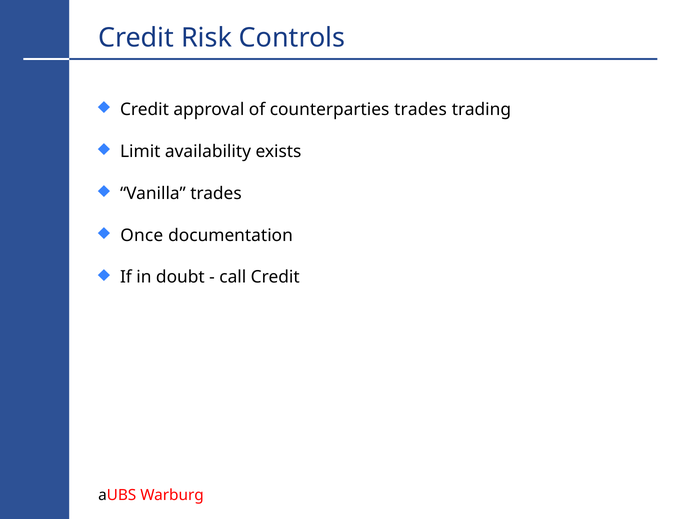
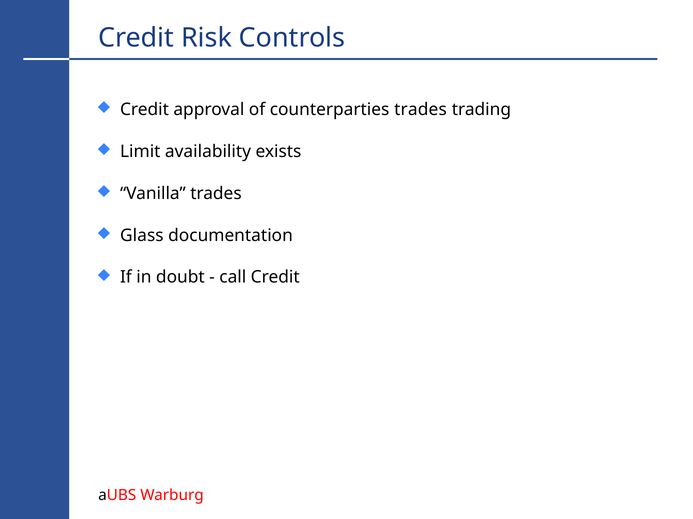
Once: Once -> Glass
